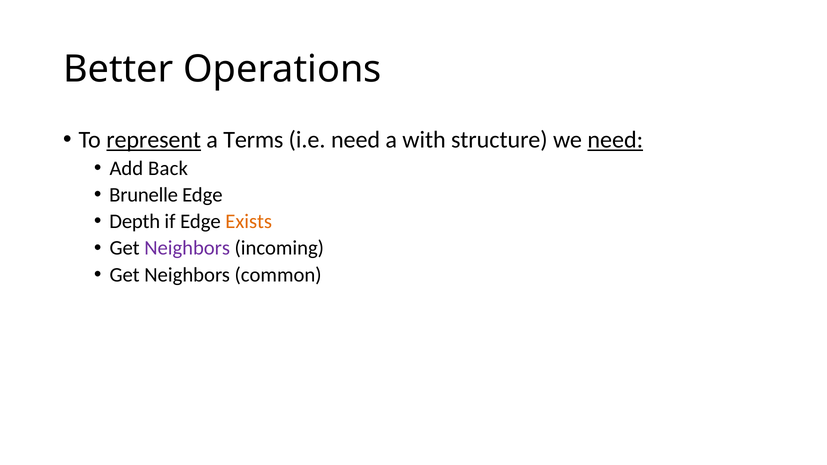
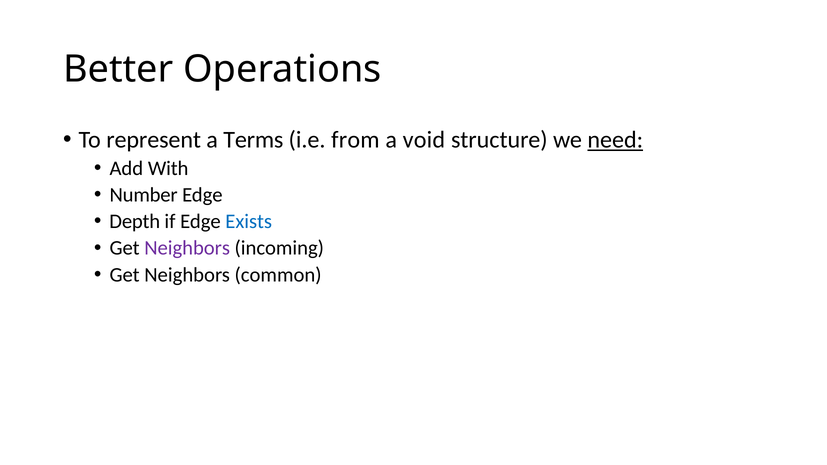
represent underline: present -> none
i.e need: need -> from
with: with -> void
Back: Back -> With
Brunelle: Brunelle -> Number
Exists colour: orange -> blue
